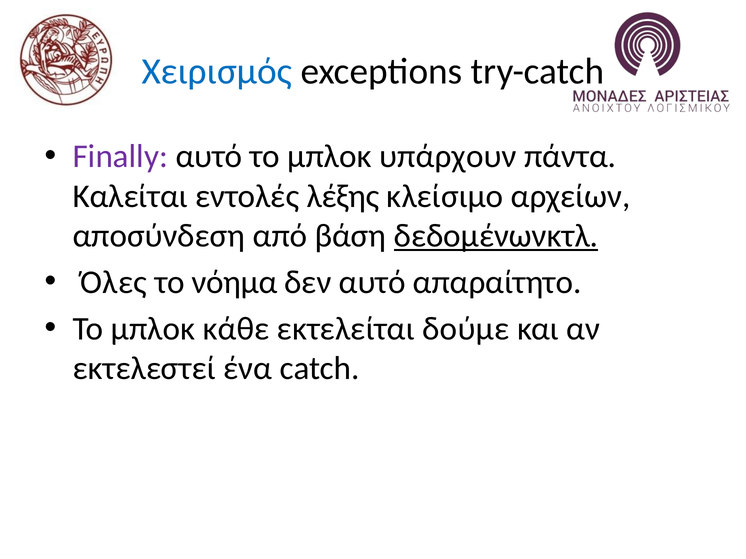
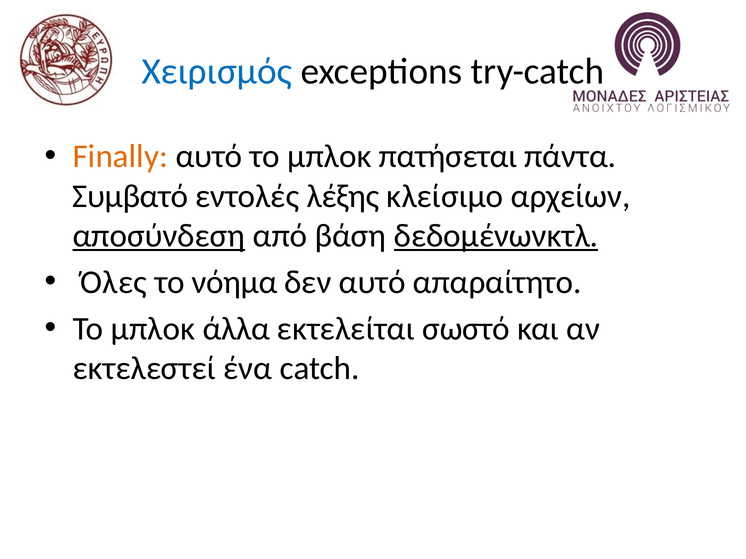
Finally colour: purple -> orange
υπάρχουν: υπάρχουν -> πατήσεται
Καλείται: Καλείται -> Συμβατό
αποσύνδεση underline: none -> present
κάθε: κάθε -> άλλα
δούμε: δούμε -> σωστό
